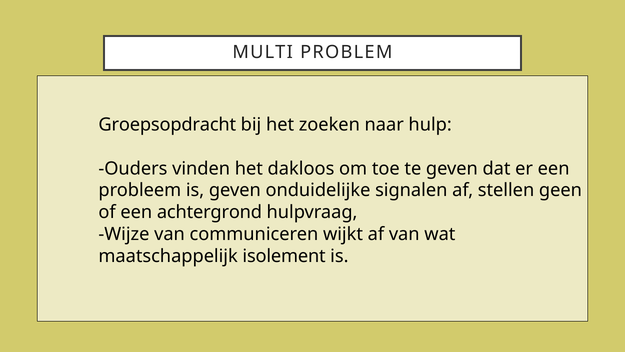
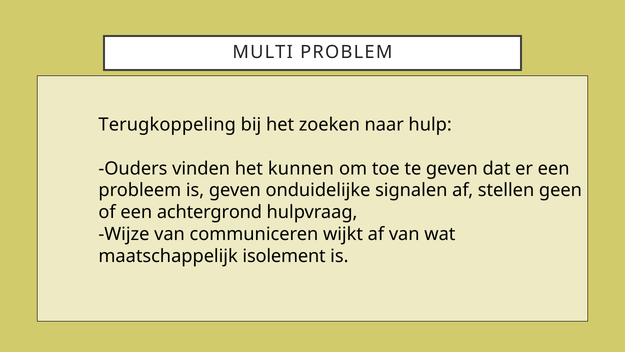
Groepsopdracht: Groepsopdracht -> Terugkoppeling
dakloos: dakloos -> kunnen
